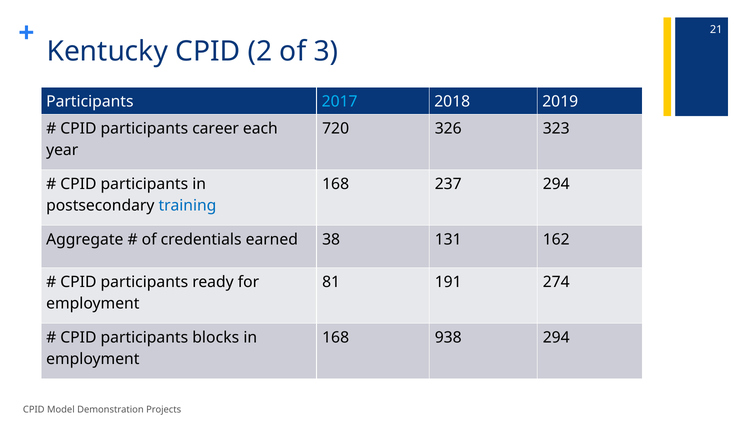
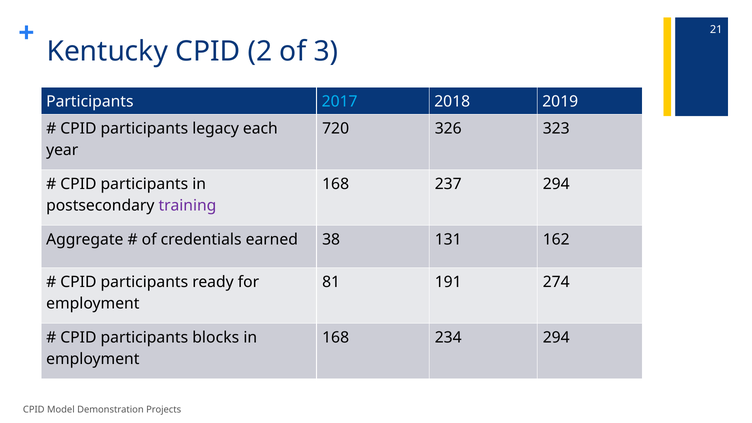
career: career -> legacy
training colour: blue -> purple
938: 938 -> 234
